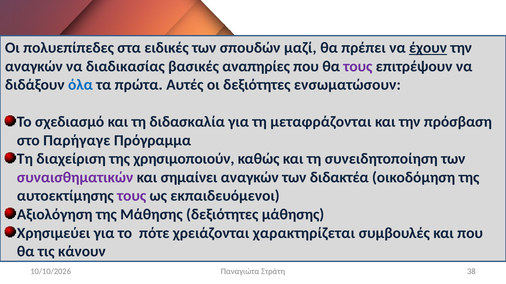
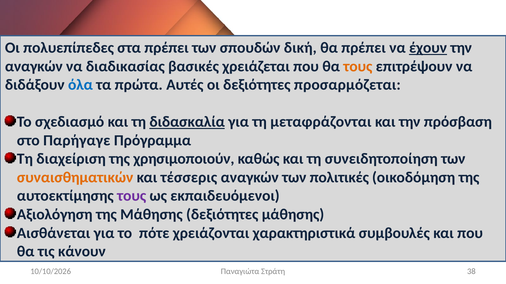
στα ειδικές: ειδικές -> πρέπει
μαζί: μαζί -> δική
αναπηρίες: αναπηρίες -> χρειάζεται
τους at (358, 67) colour: purple -> orange
ενσωματώσουν: ενσωματώσουν -> προσαρμόζεται
διδασκαλία underline: none -> present
συναισθηματικών colour: purple -> orange
σημαίνει: σημαίνει -> τέσσερις
διδακτέα: διδακτέα -> πολιτικές
Χρησιμεύει: Χρησιμεύει -> Αισθάνεται
χαρακτηρίζεται: χαρακτηρίζεται -> χαρακτηριστικά
